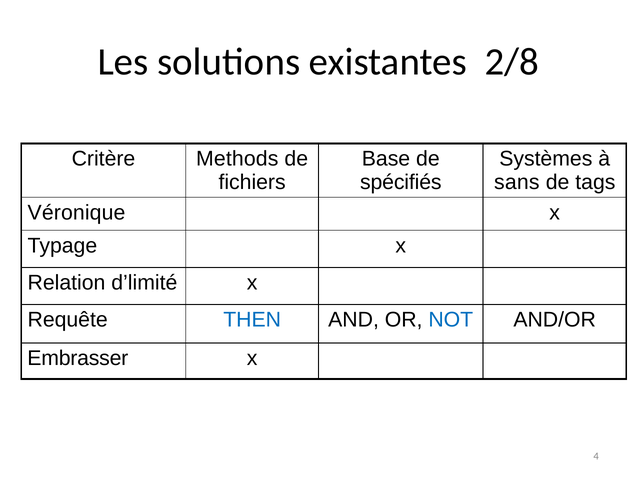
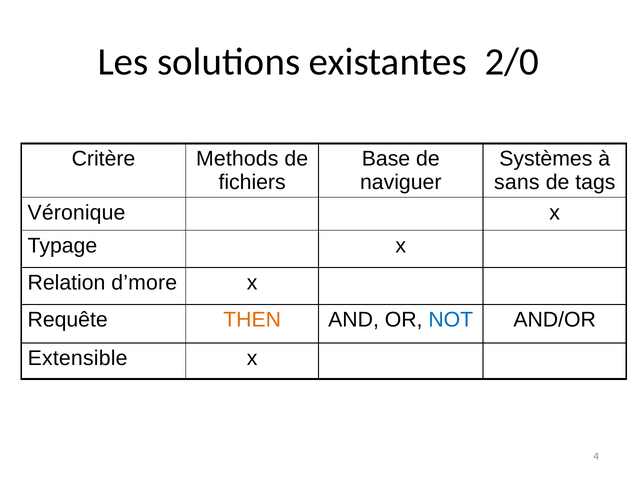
2/8: 2/8 -> 2/0
spécifiés: spécifiés -> naviguer
d’limité: d’limité -> d’more
THEN colour: blue -> orange
Embrasser: Embrasser -> Extensible
